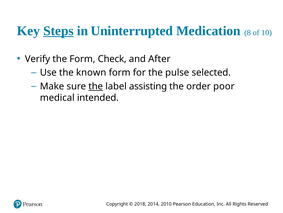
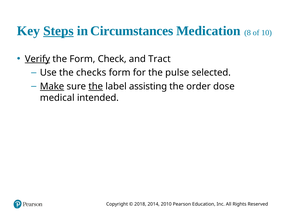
Uninterrupted: Uninterrupted -> Circumstances
Verify underline: none -> present
After: After -> Tract
known: known -> checks
Make underline: none -> present
poor: poor -> dose
